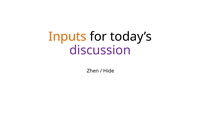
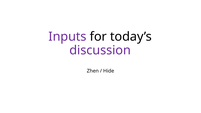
Inputs colour: orange -> purple
